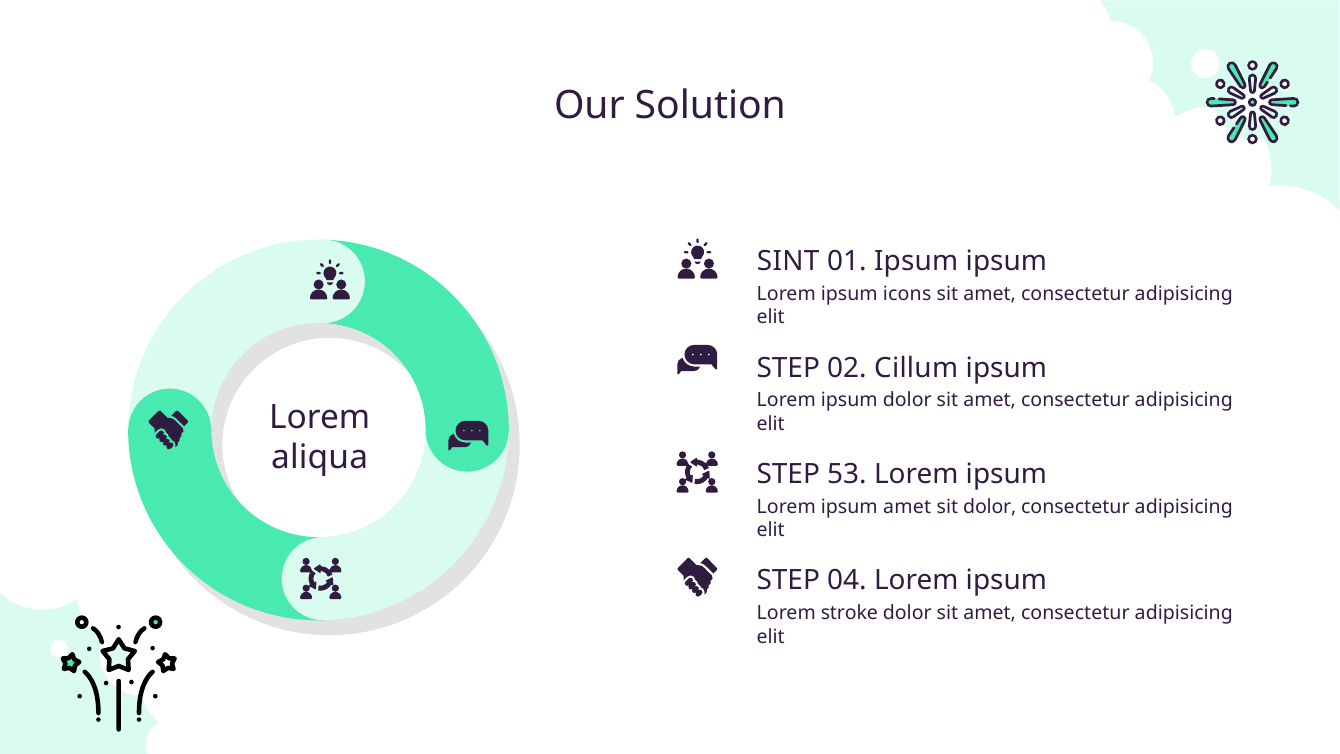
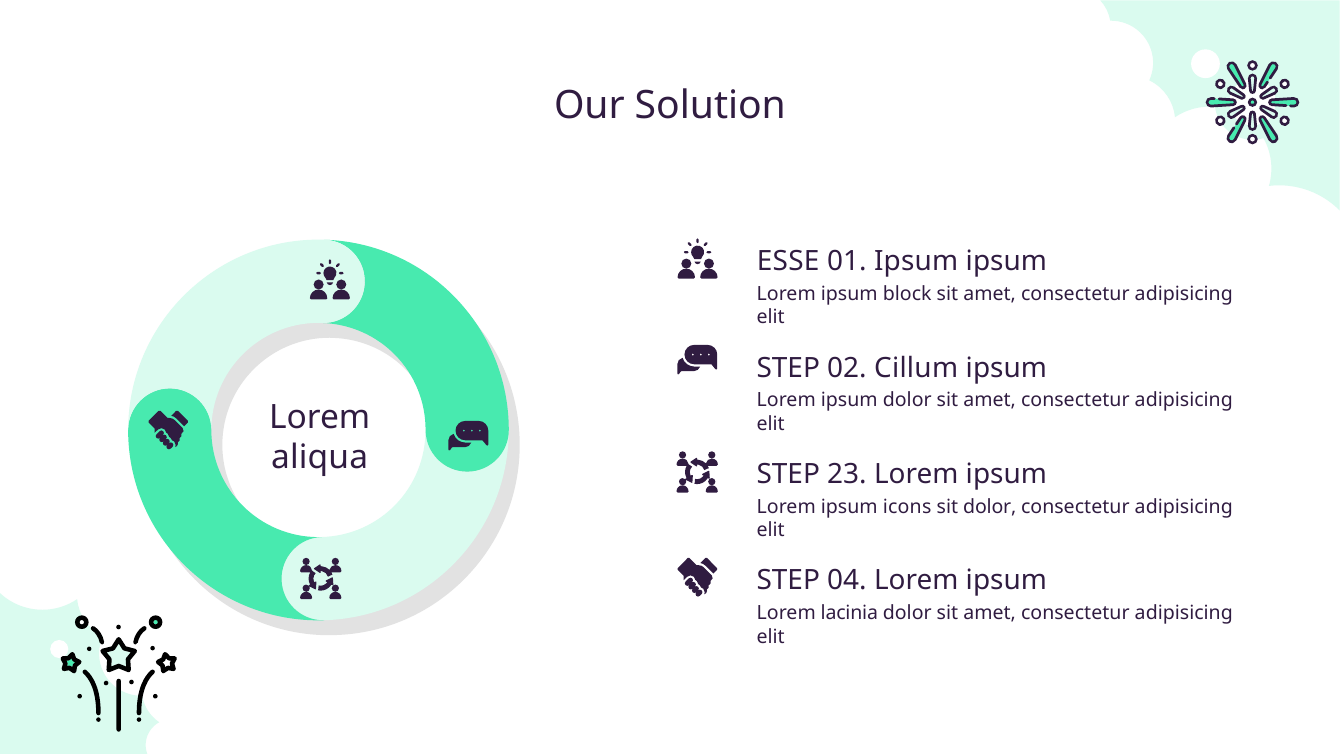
SINT: SINT -> ESSE
icons: icons -> block
53: 53 -> 23
ipsum amet: amet -> icons
stroke: stroke -> lacinia
